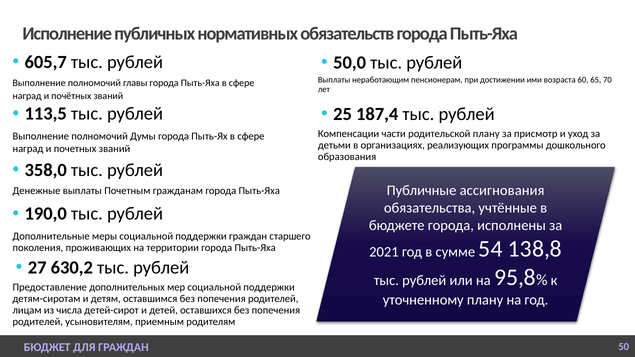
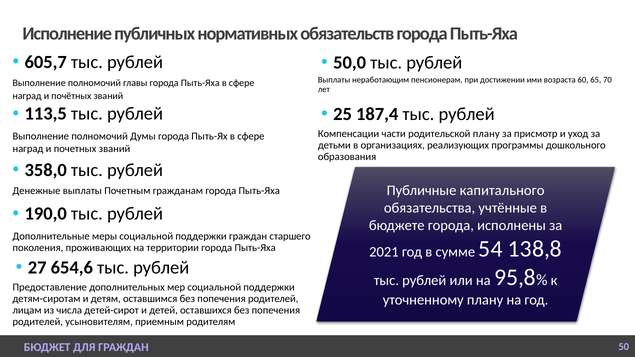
ассигнования: ассигнования -> капитального
630,2: 630,2 -> 654,6
